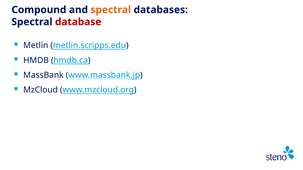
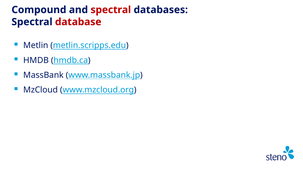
spectral at (111, 10) colour: orange -> red
